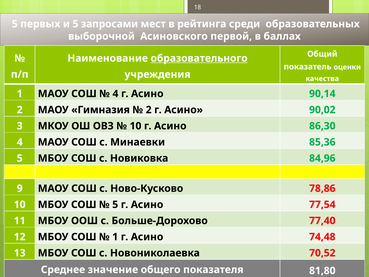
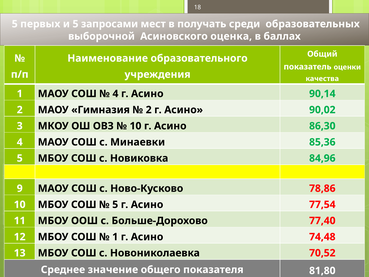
рейтинга: рейтинга -> получать
первой: первой -> оценка
образовательного underline: present -> none
